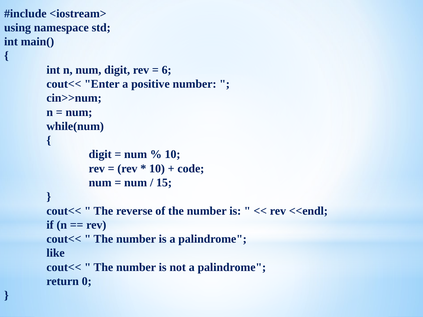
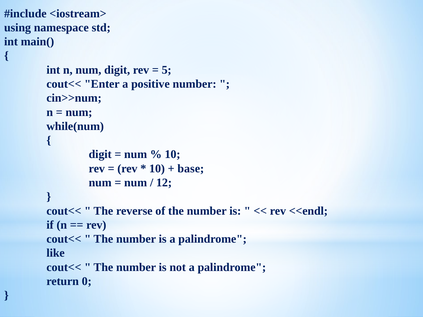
6: 6 -> 5
code: code -> base
15: 15 -> 12
